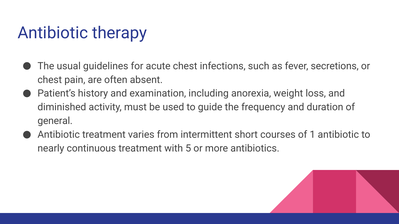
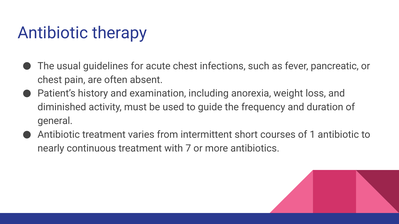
secretions: secretions -> pancreatic
5: 5 -> 7
